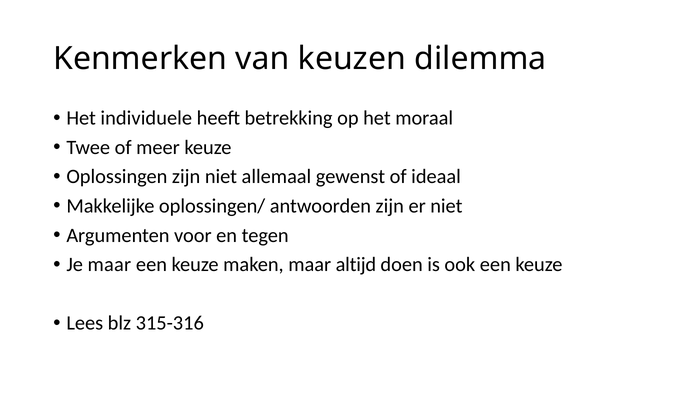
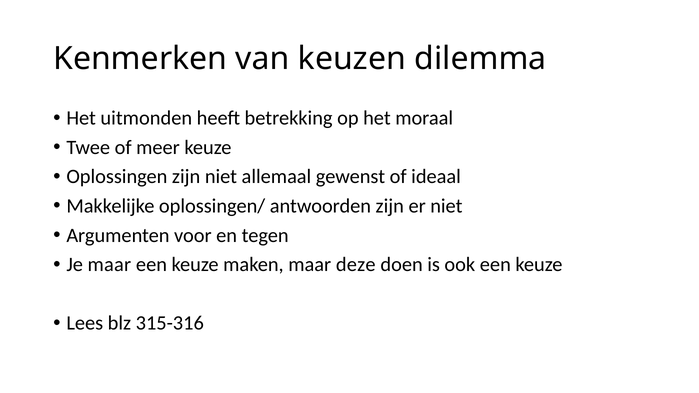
individuele: individuele -> uitmonden
altijd: altijd -> deze
